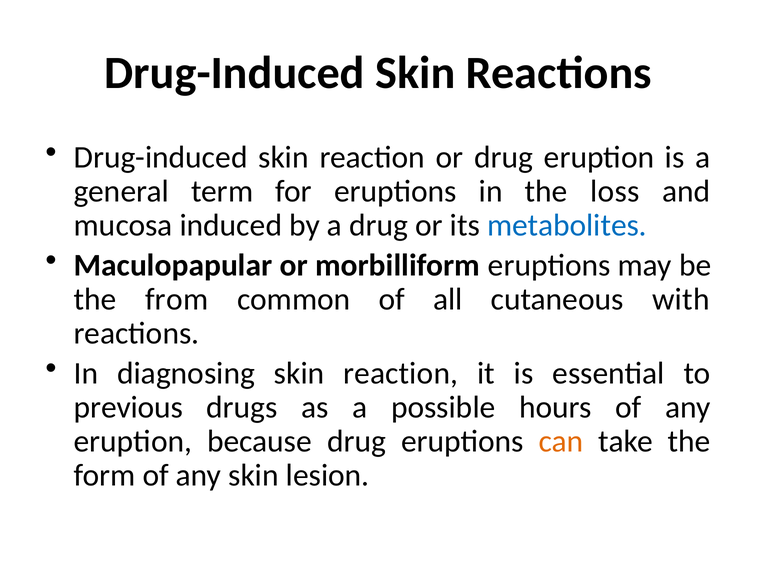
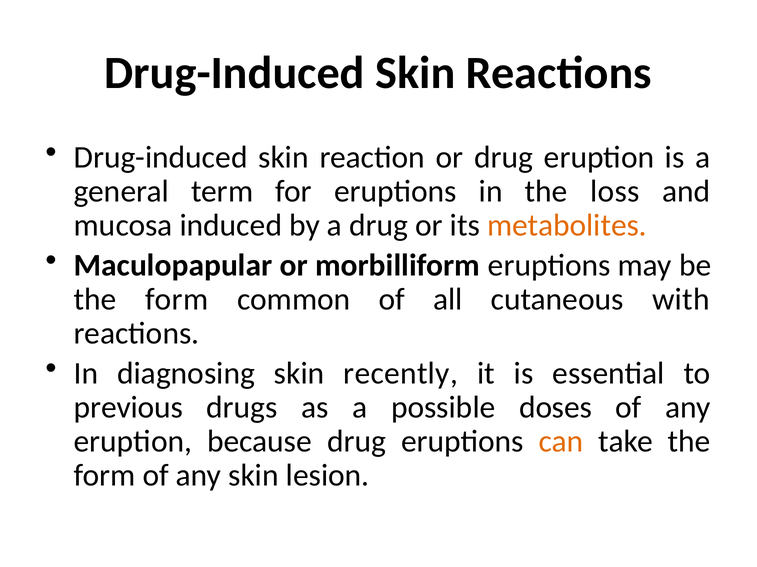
metabolites colour: blue -> orange
from at (177, 300): from -> form
diagnosing skin reaction: reaction -> recently
hours: hours -> doses
